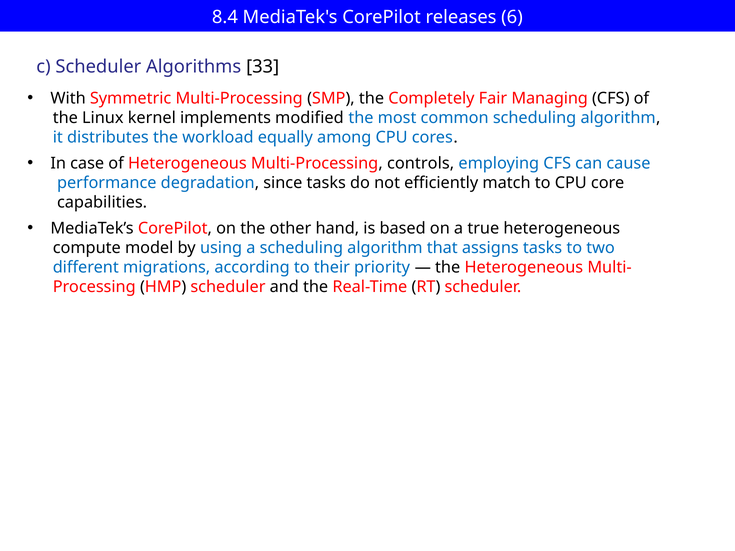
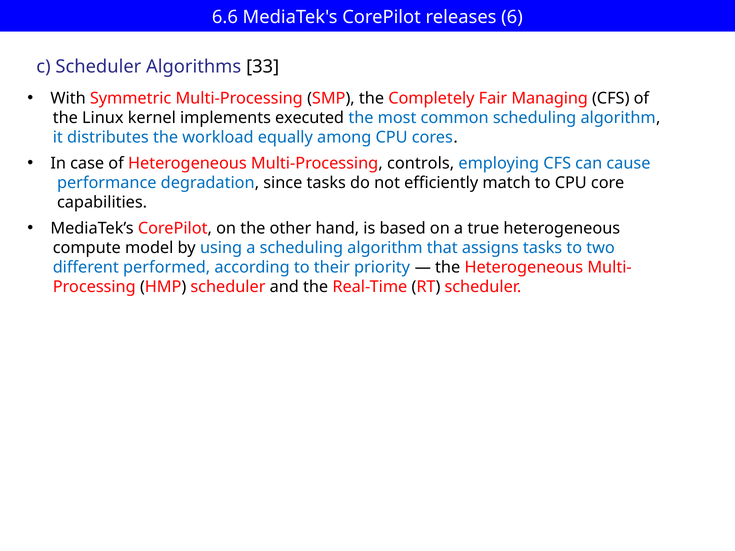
8.4: 8.4 -> 6.6
modified: modified -> executed
migrations: migrations -> performed
